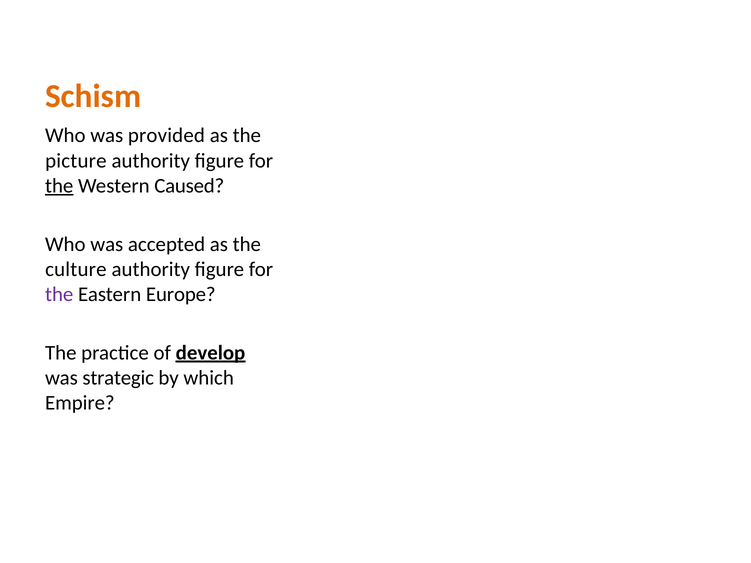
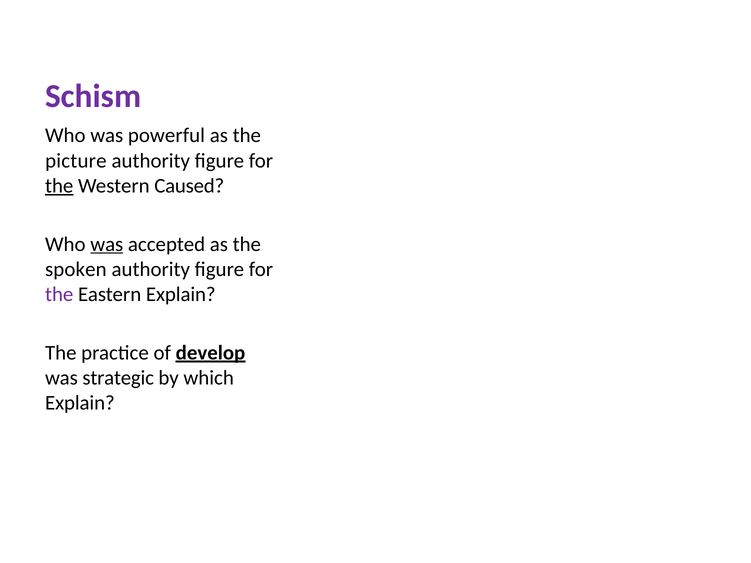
Schism colour: orange -> purple
provided: provided -> powerful
was at (107, 244) underline: none -> present
culture: culture -> spoken
Eastern Europe: Europe -> Explain
Empire at (80, 403): Empire -> Explain
